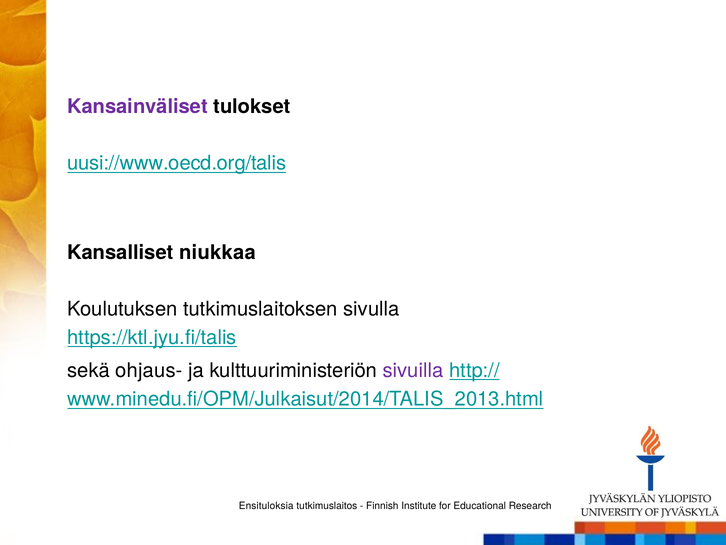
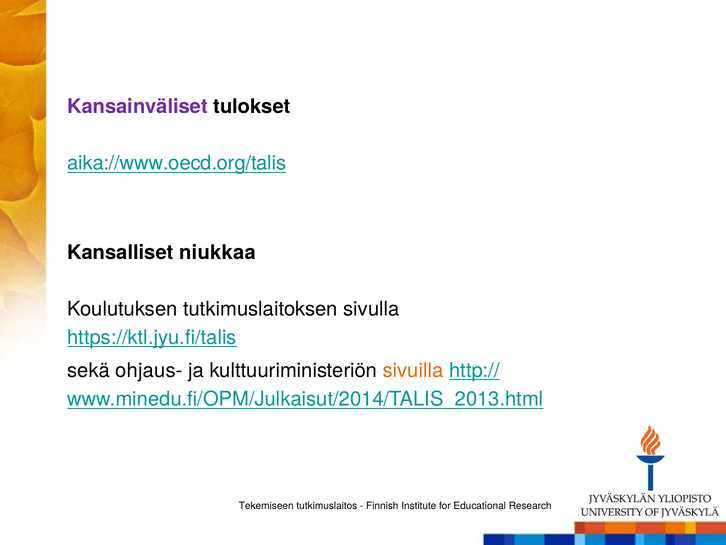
uusi://www.oecd.org/talis: uusi://www.oecd.org/talis -> aika://www.oecd.org/talis
sivuilla colour: purple -> orange
Ensituloksia: Ensituloksia -> Tekemiseen
